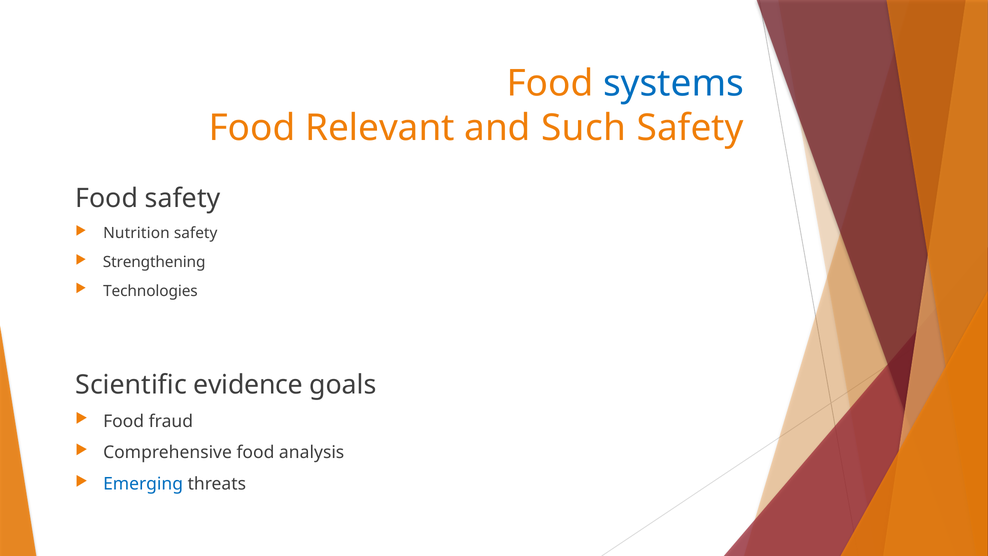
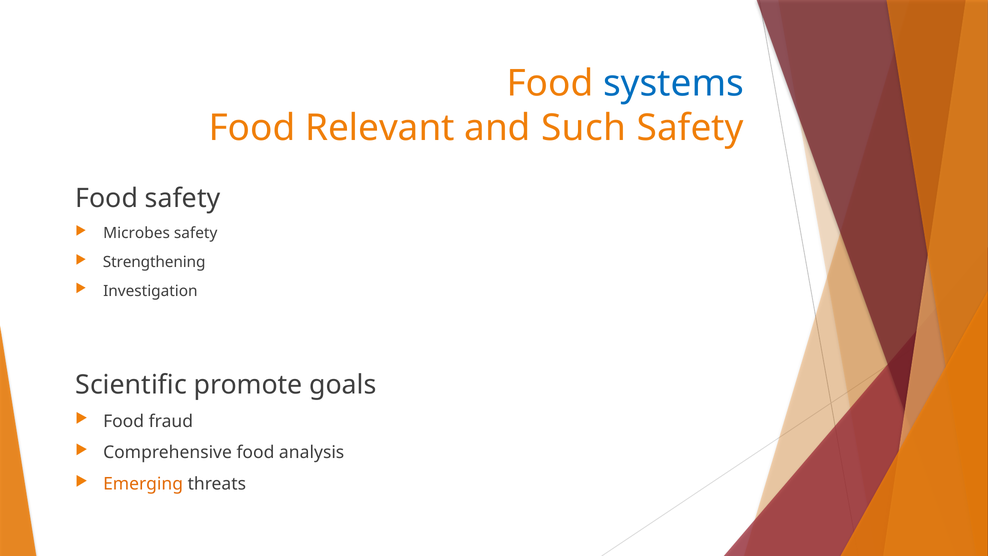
Nutrition: Nutrition -> Microbes
Technologies: Technologies -> Investigation
evidence: evidence -> promote
Emerging colour: blue -> orange
